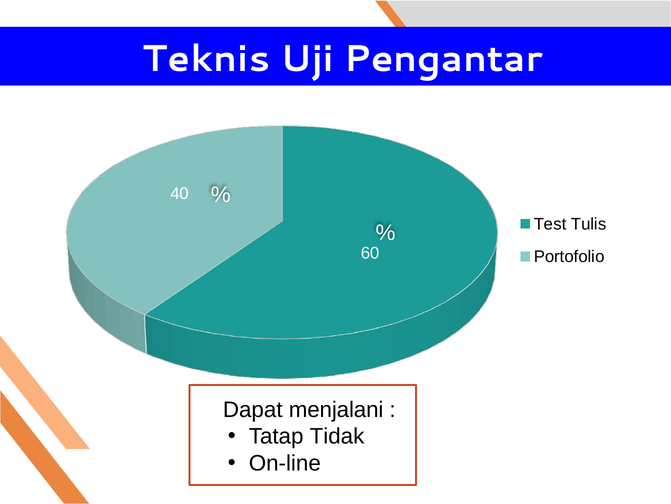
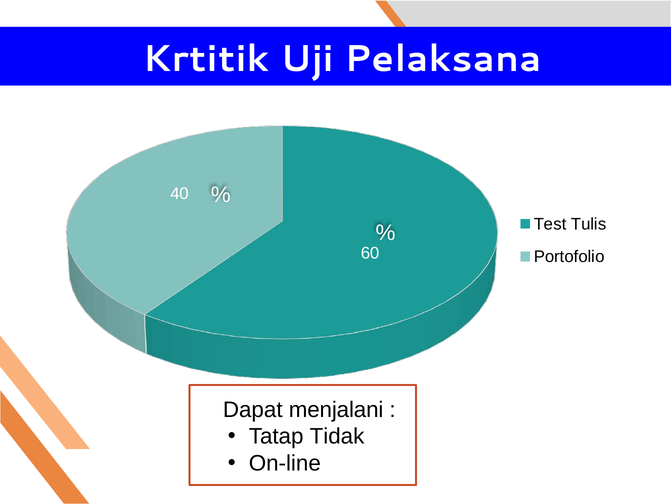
Teknis: Teknis -> Krtitik
Pengantar: Pengantar -> Pelaksana
